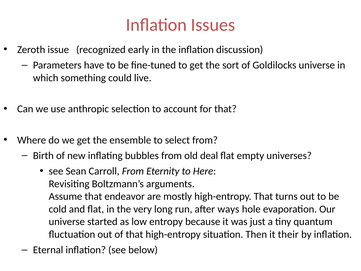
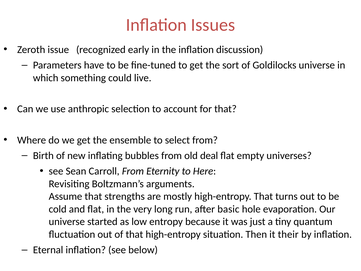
endeavor: endeavor -> strengths
ways: ways -> basic
